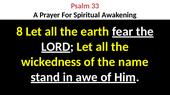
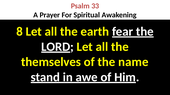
wickedness: wickedness -> themselves
